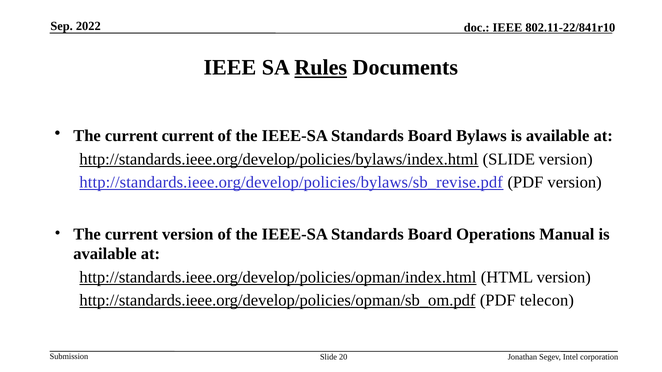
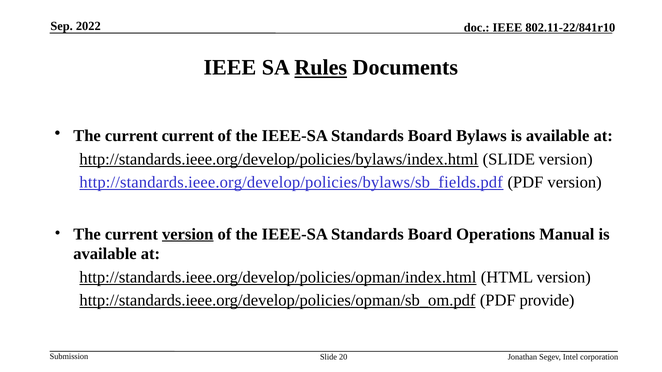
http://standards.ieee.org/develop/policies/bylaws/sb_revise.pdf: http://standards.ieee.org/develop/policies/bylaws/sb_revise.pdf -> http://standards.ieee.org/develop/policies/bylaws/sb_fields.pdf
version at (188, 234) underline: none -> present
telecon: telecon -> provide
